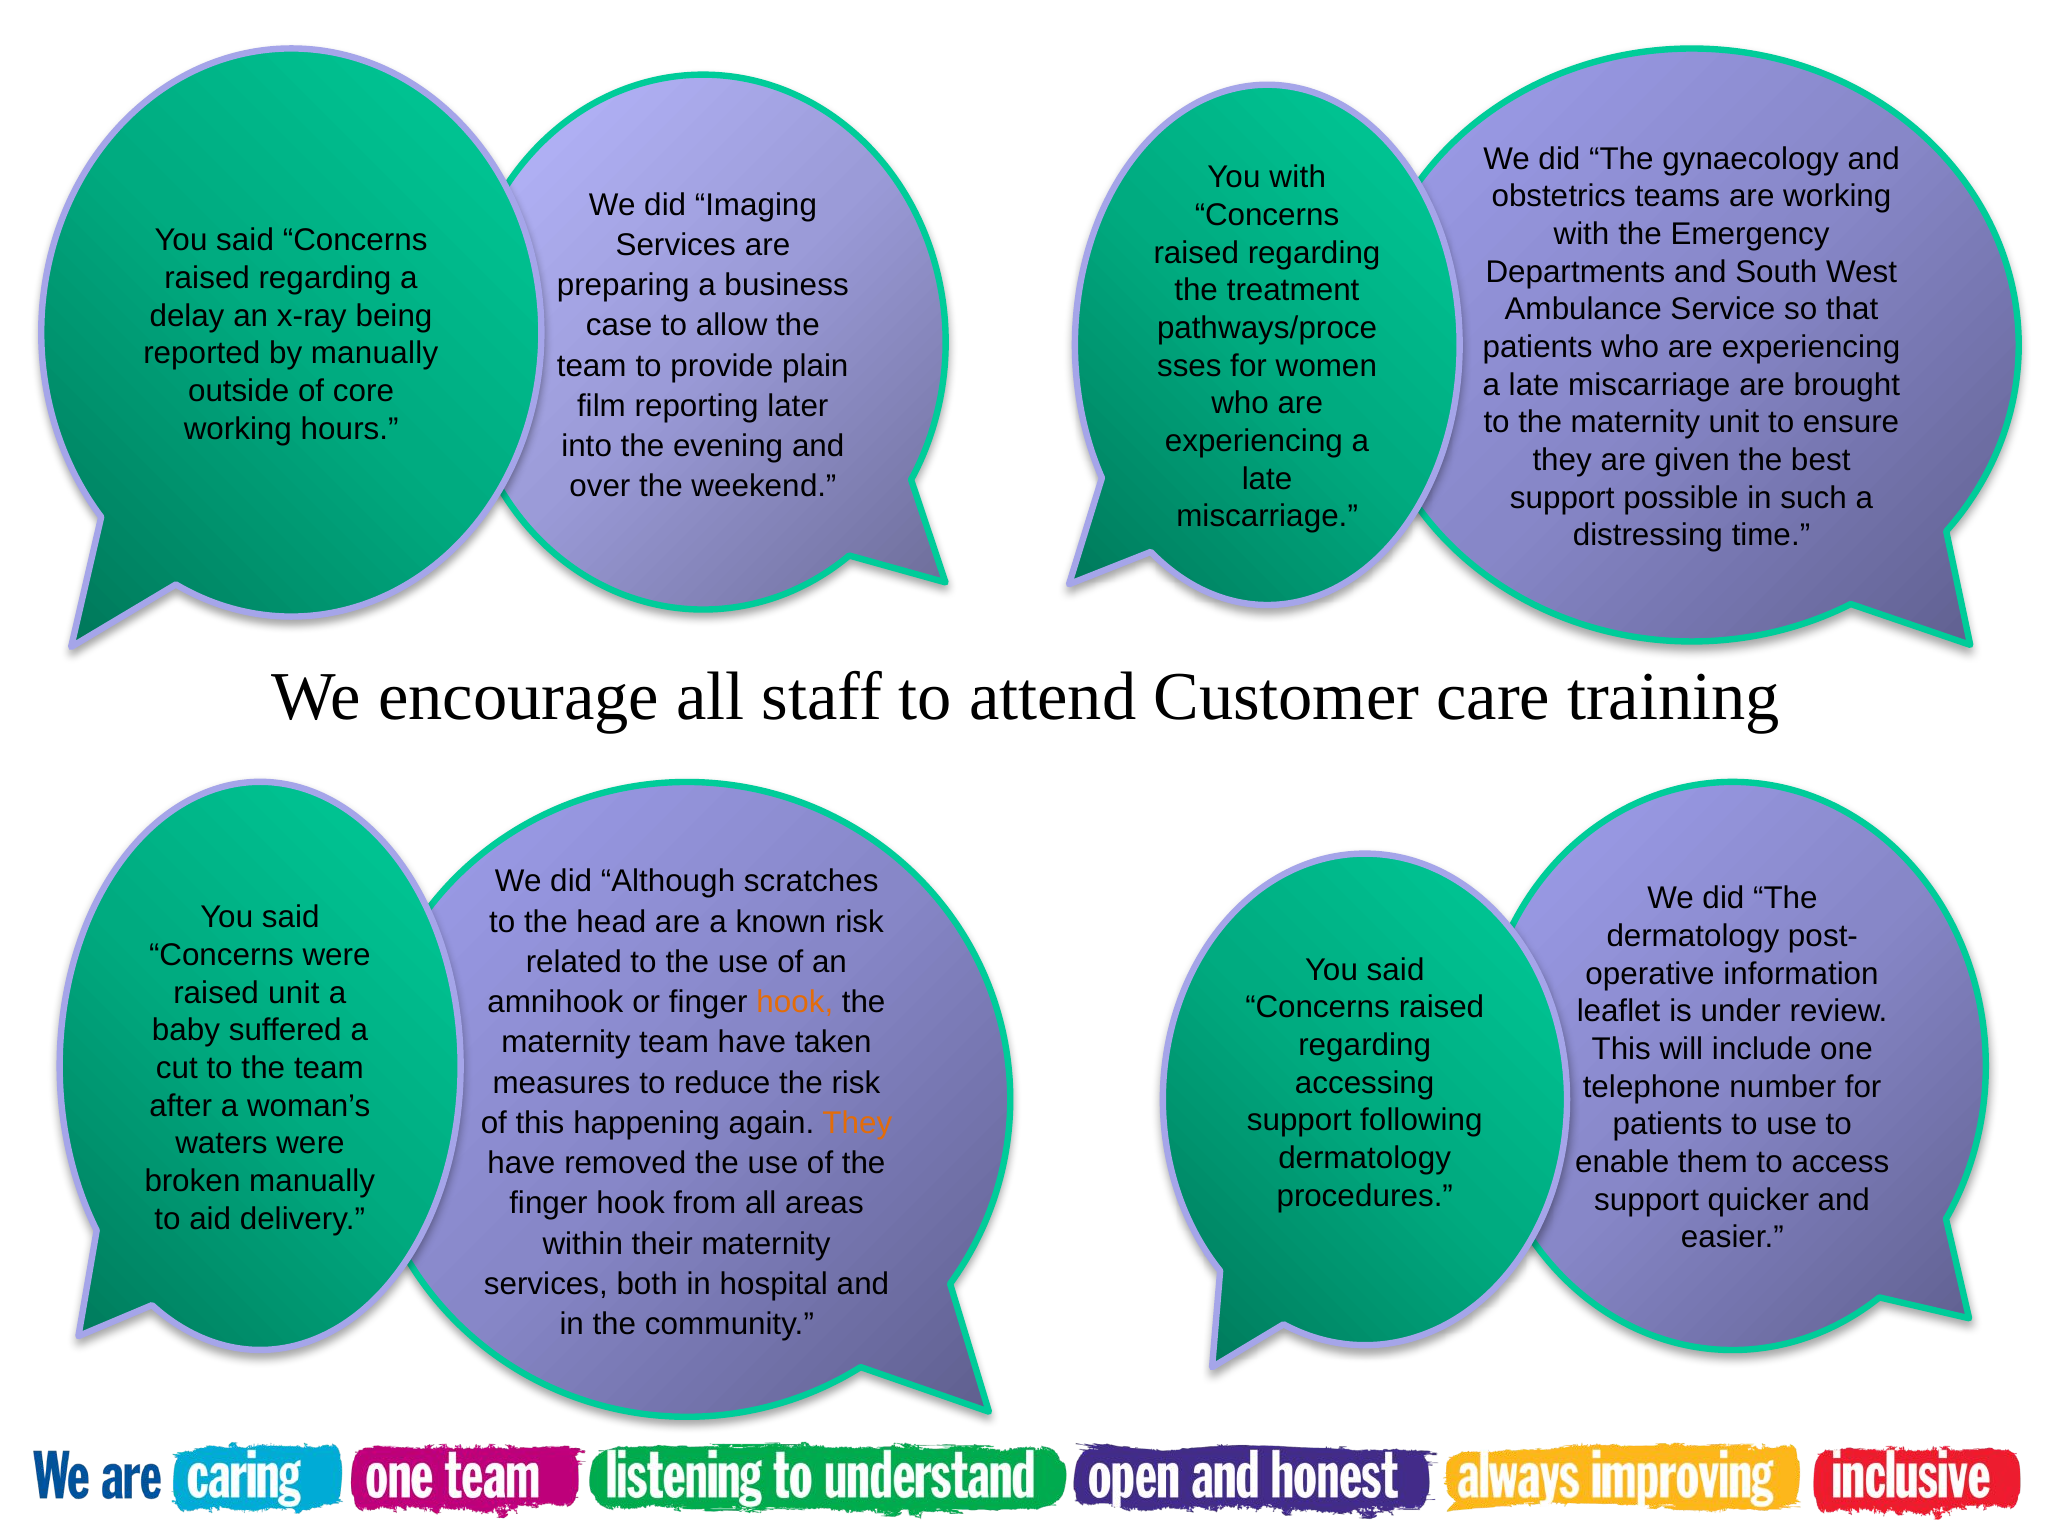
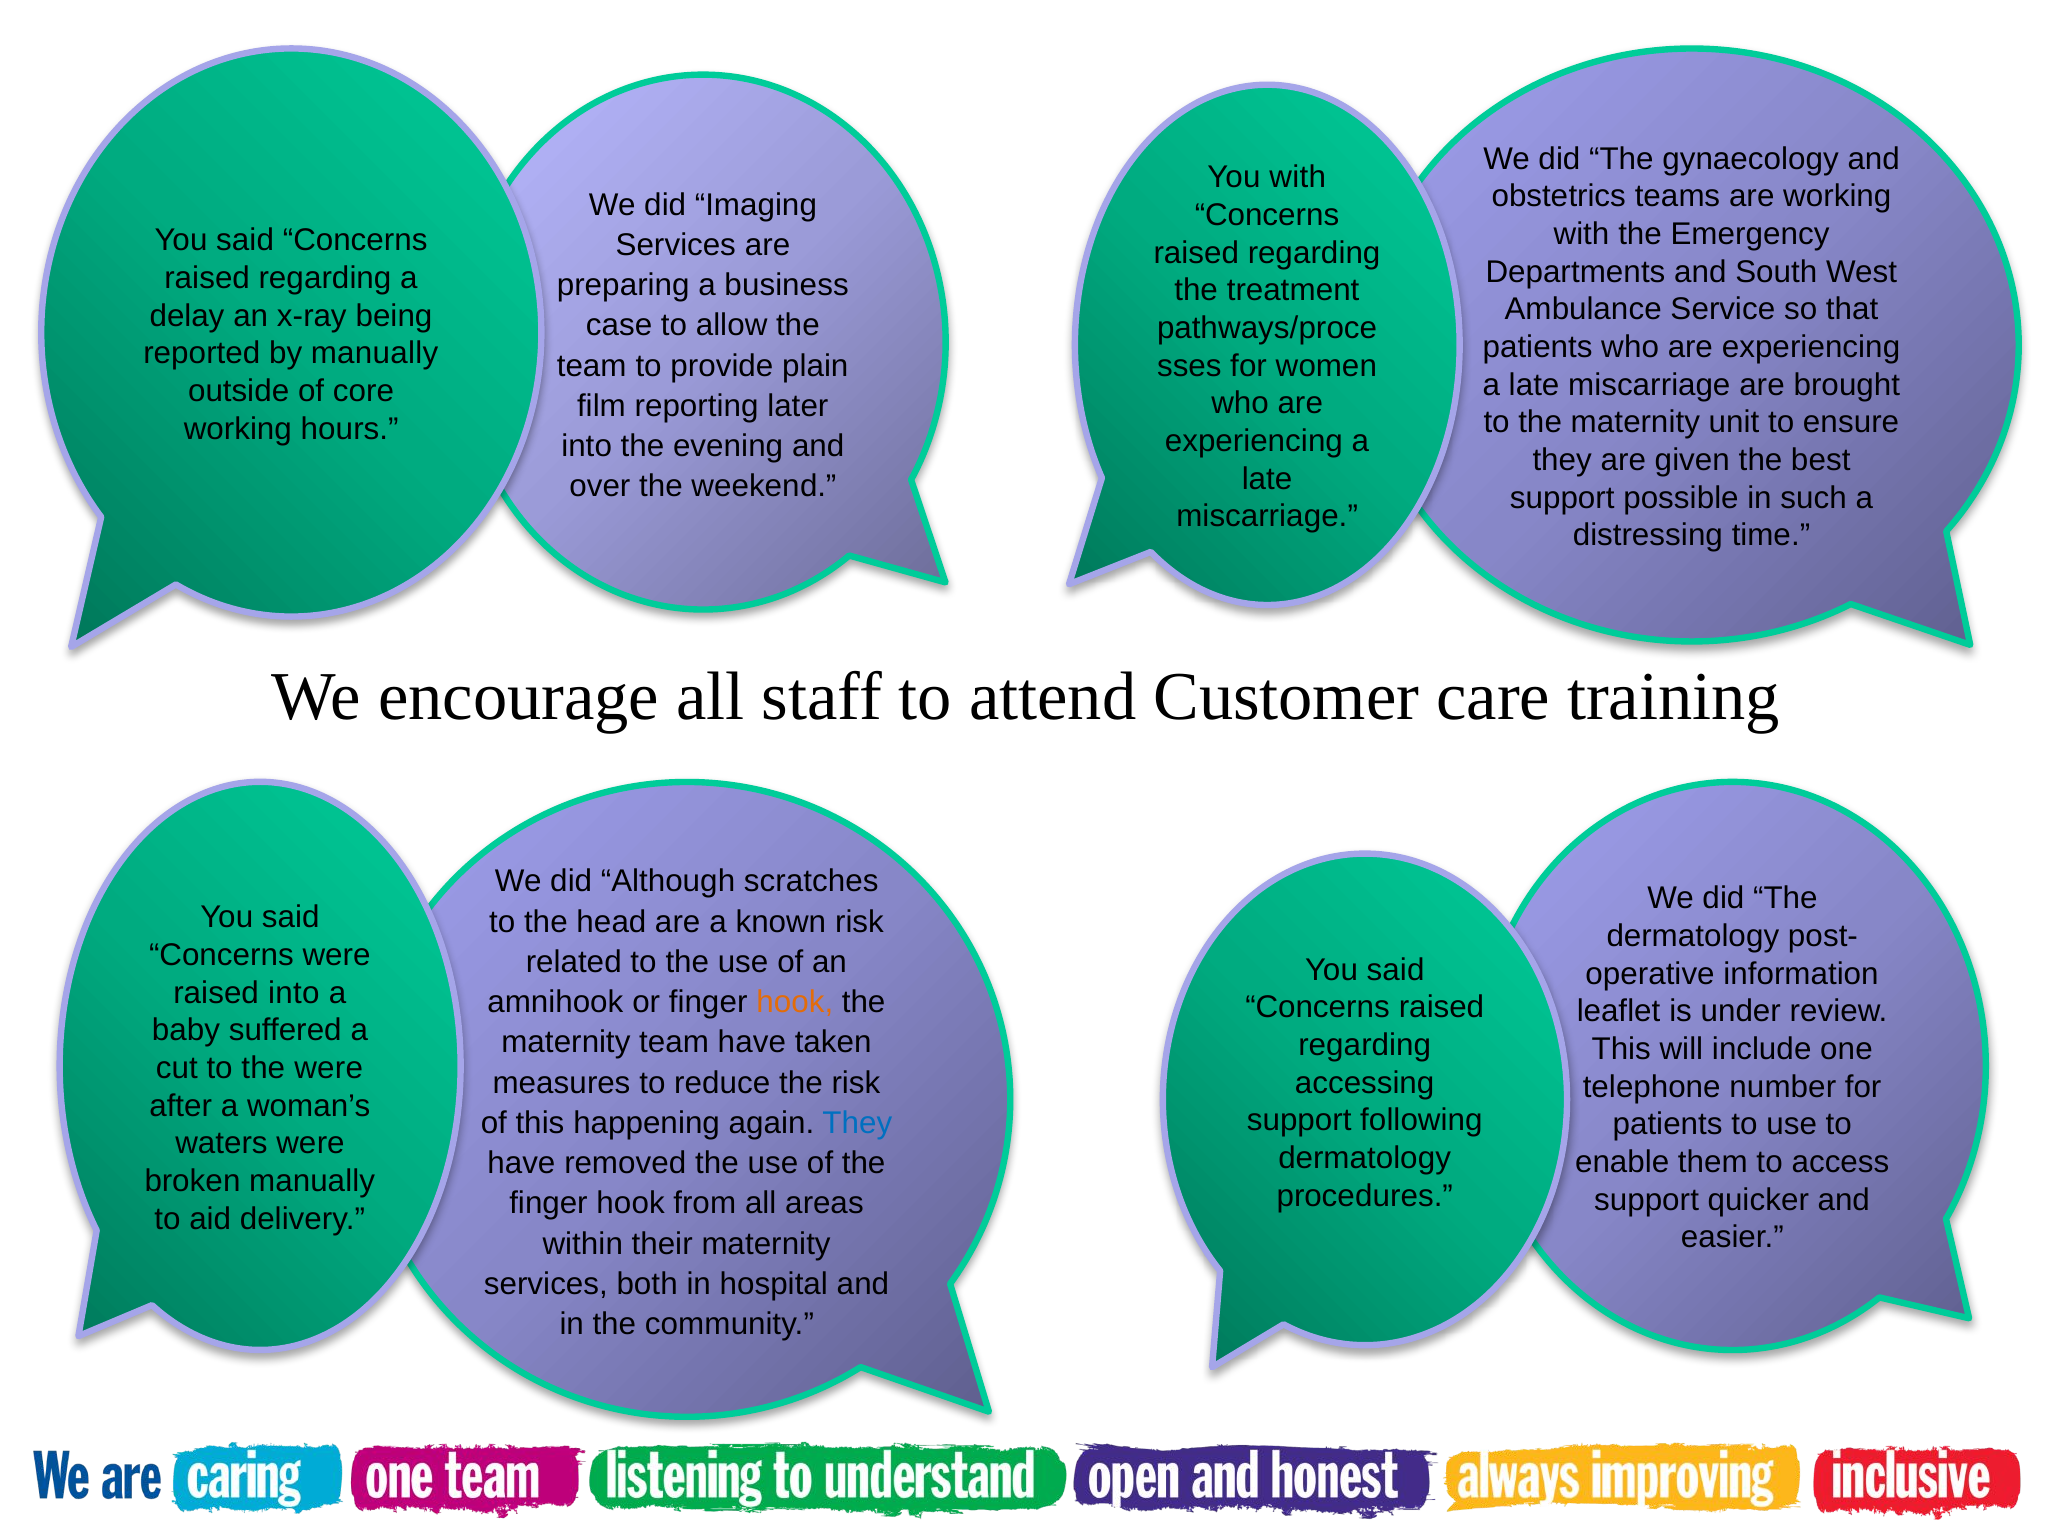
raised unit: unit -> into
to the team: team -> were
They at (857, 1123) colour: orange -> blue
